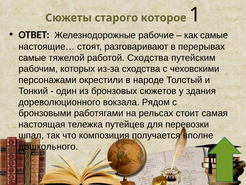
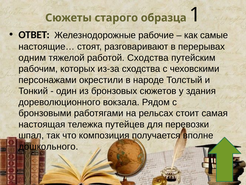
которое: которое -> образца
самые at (32, 58): самые -> одним
